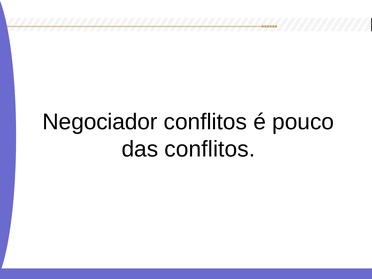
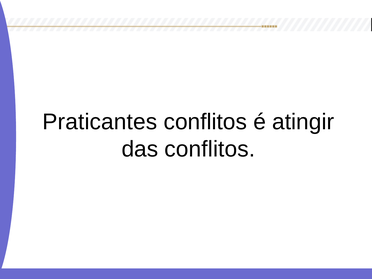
Negociador: Negociador -> Praticantes
pouco: pouco -> atingir
